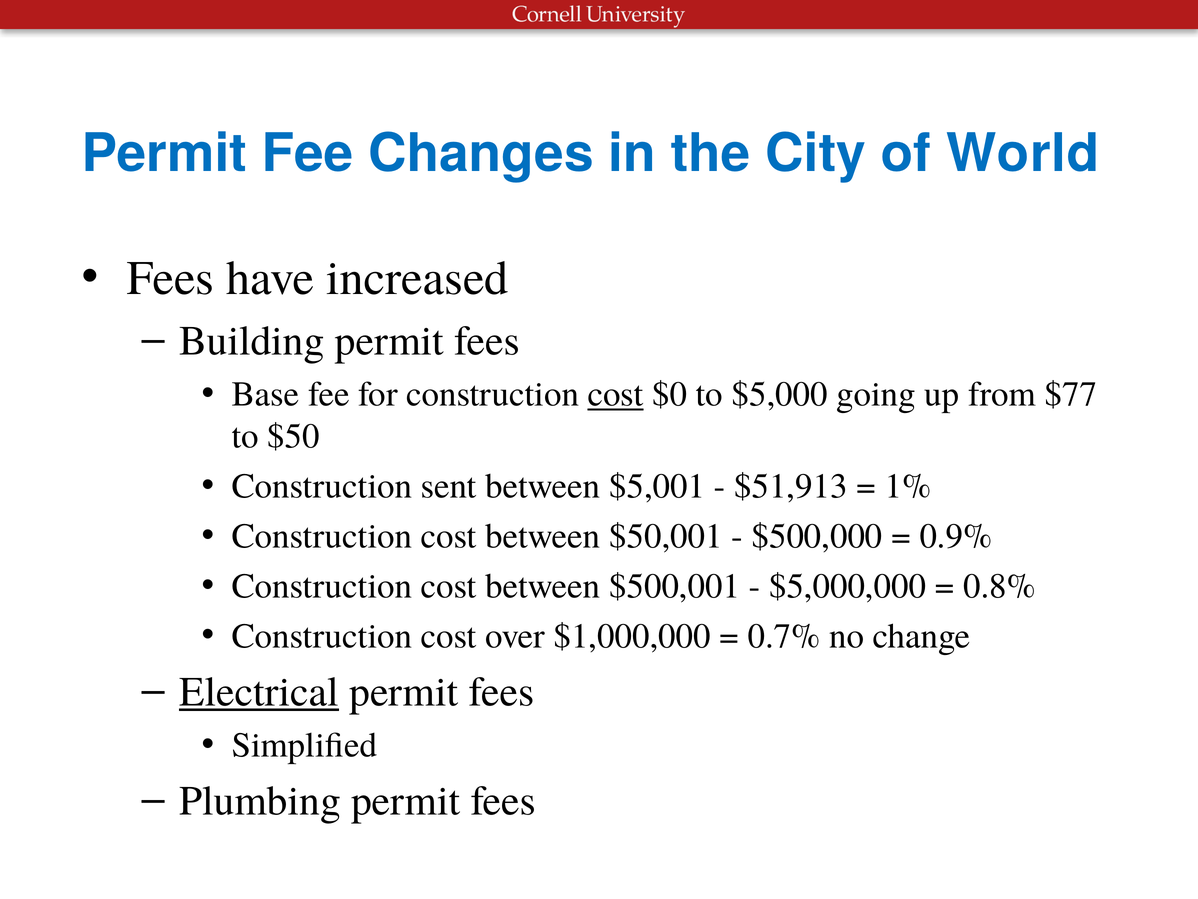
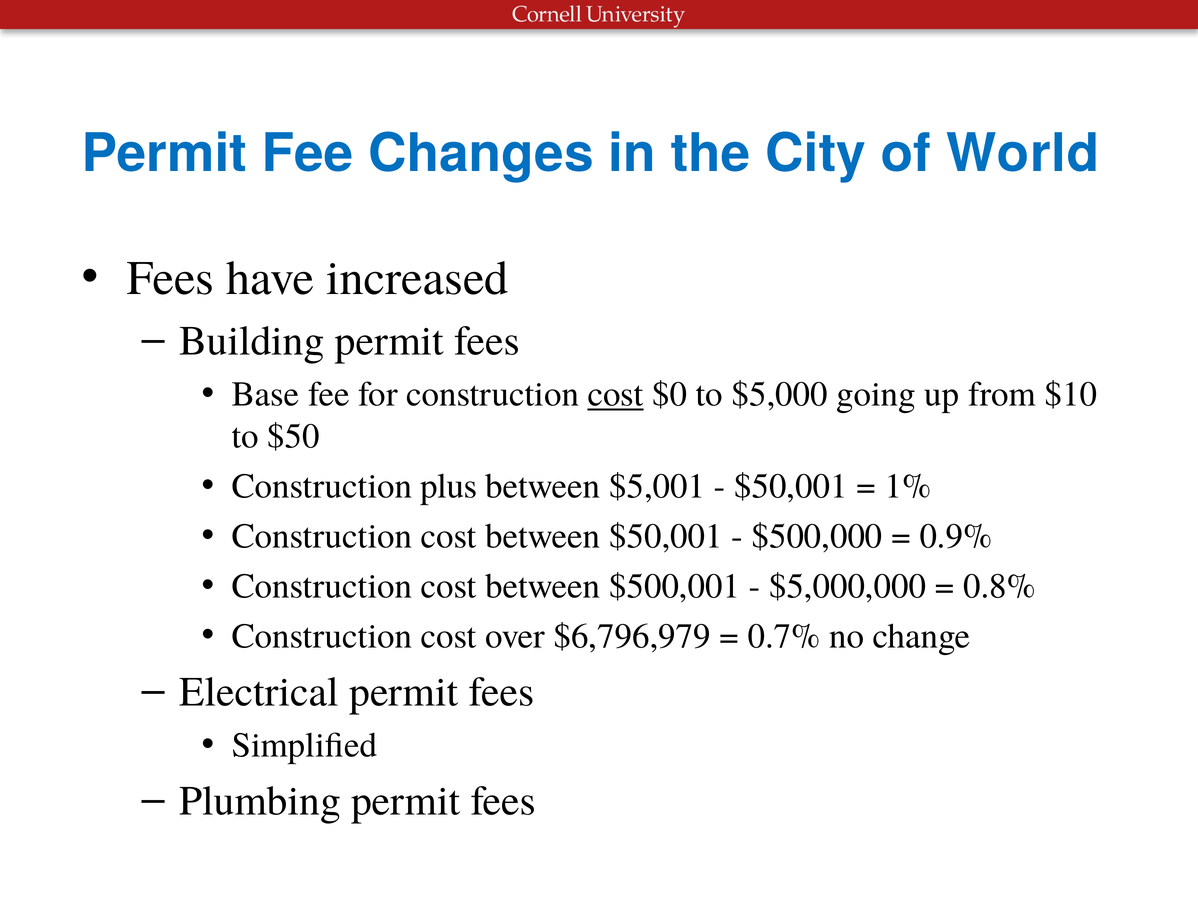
$77: $77 -> $10
sent: sent -> plus
$51,913 at (791, 486): $51,913 -> $50,001
$1,000,000: $1,000,000 -> $6,796,979
Electrical underline: present -> none
